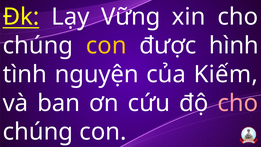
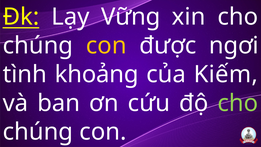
hình: hình -> ngơi
nguyện: nguyện -> khoảng
cho at (238, 103) colour: pink -> light green
